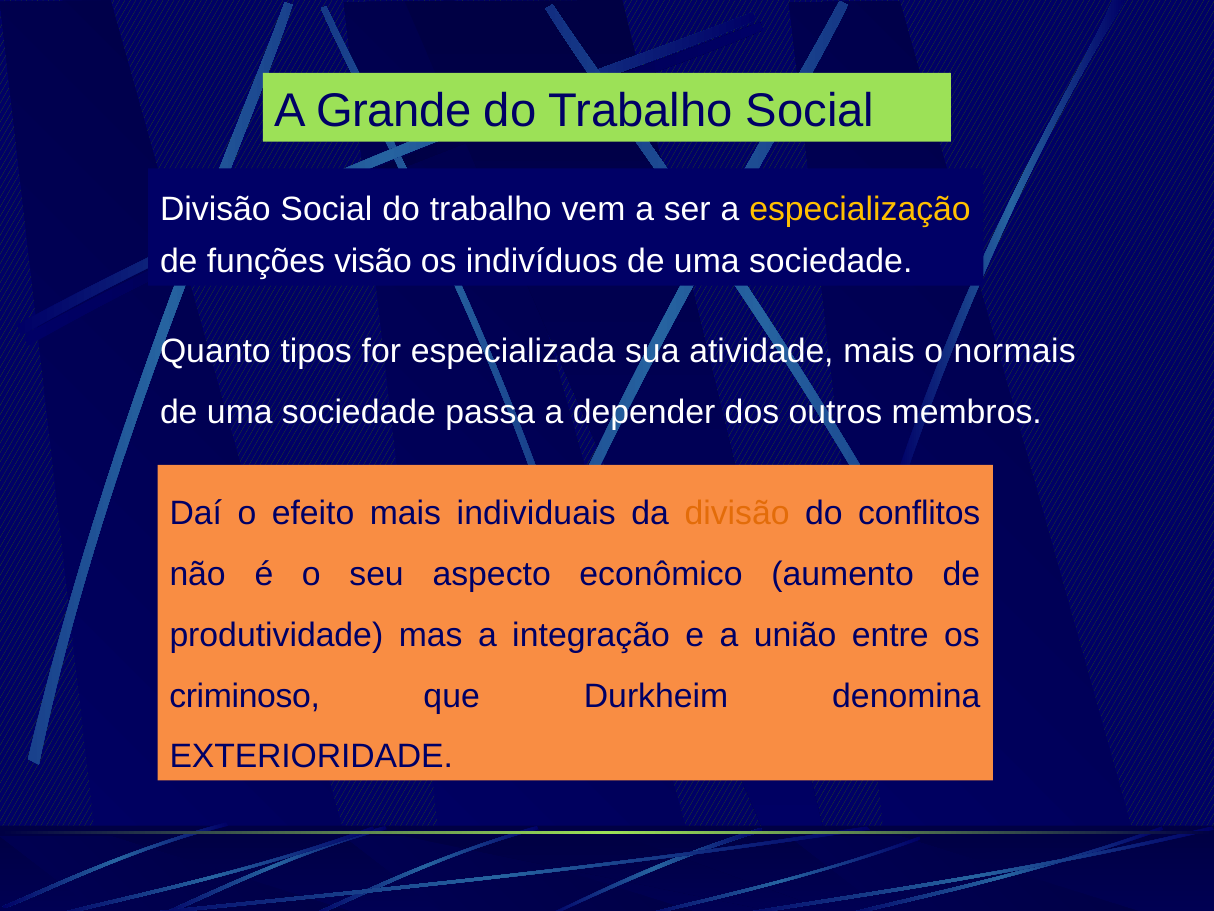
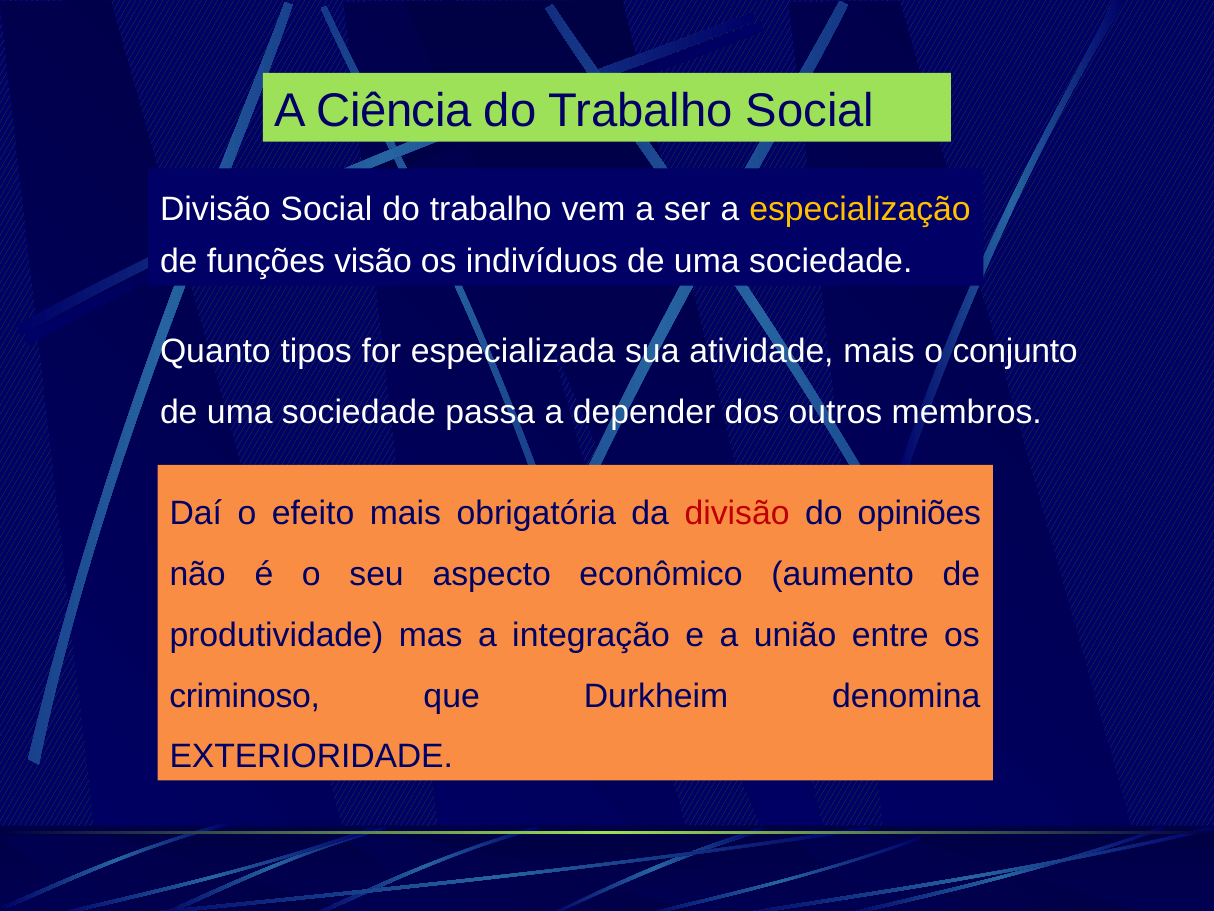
Grande: Grande -> Ciência
normais: normais -> conjunto
individuais: individuais -> obrigatória
divisão at (737, 513) colour: orange -> red
conflitos: conflitos -> opiniões
